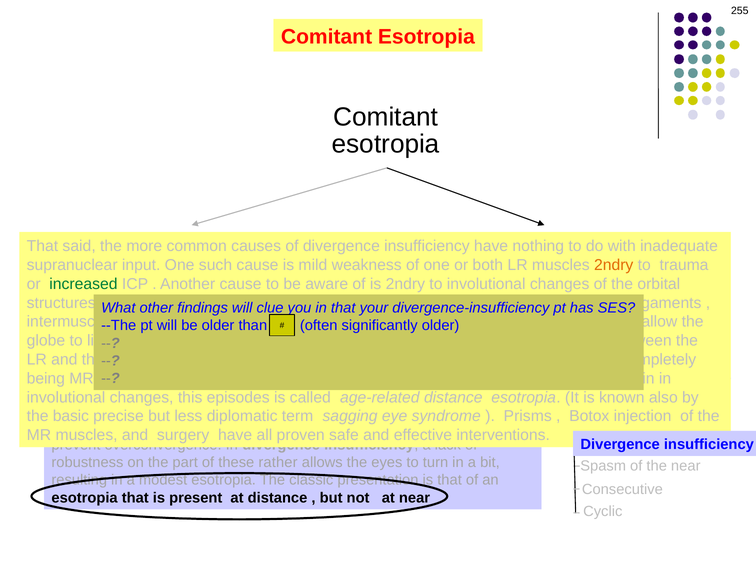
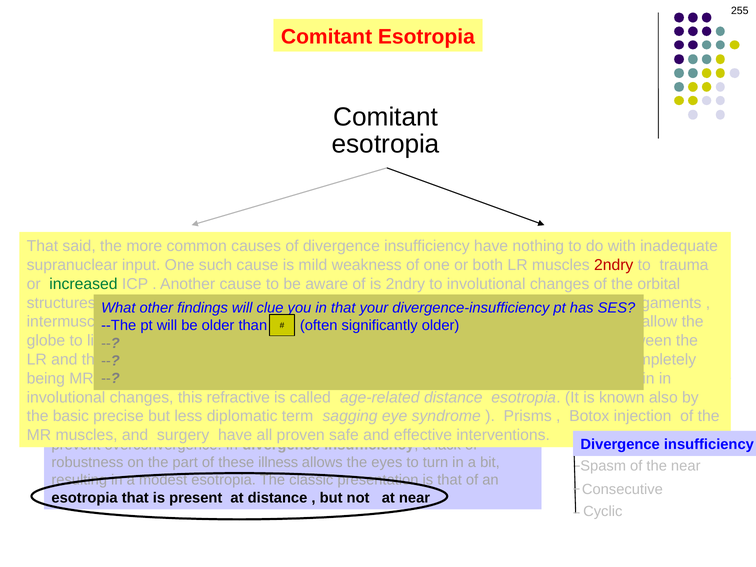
2ndry at (614, 265) colour: orange -> red
this episodes: episodes -> refractive
rather: rather -> illness
